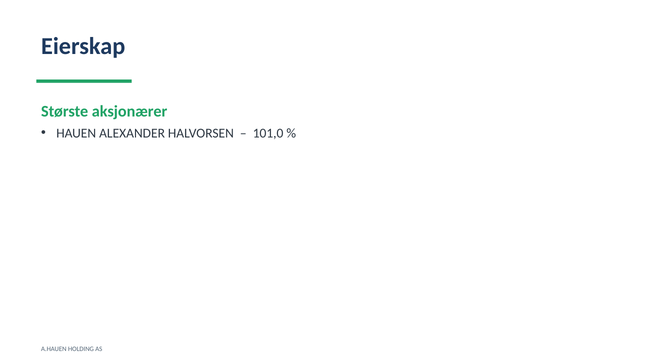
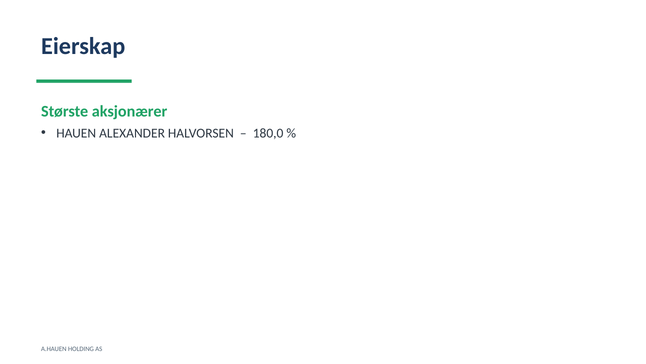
101,0: 101,0 -> 180,0
